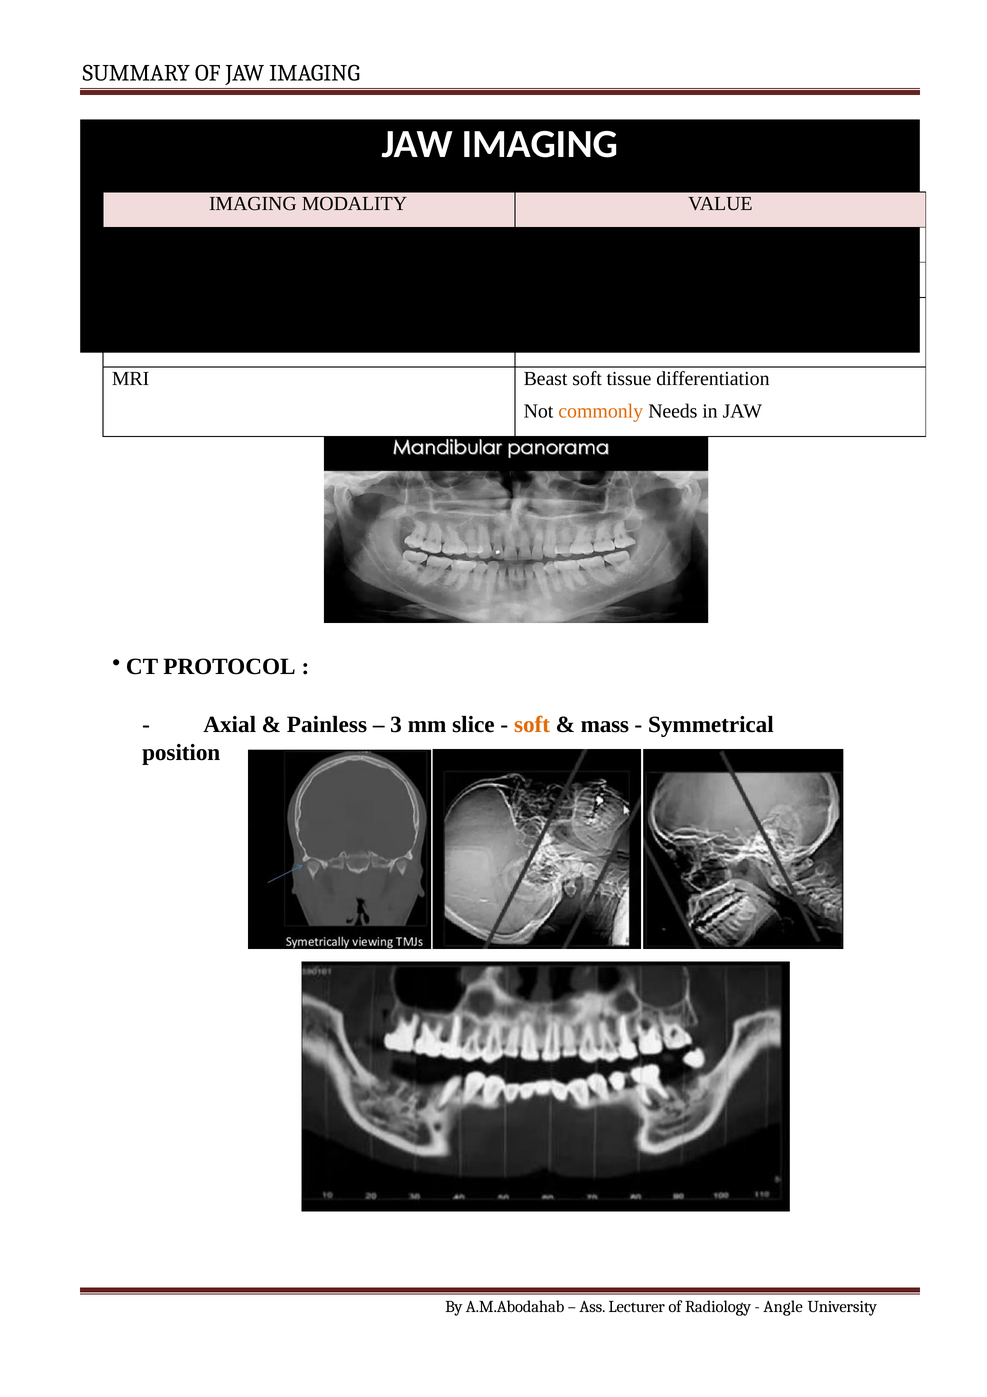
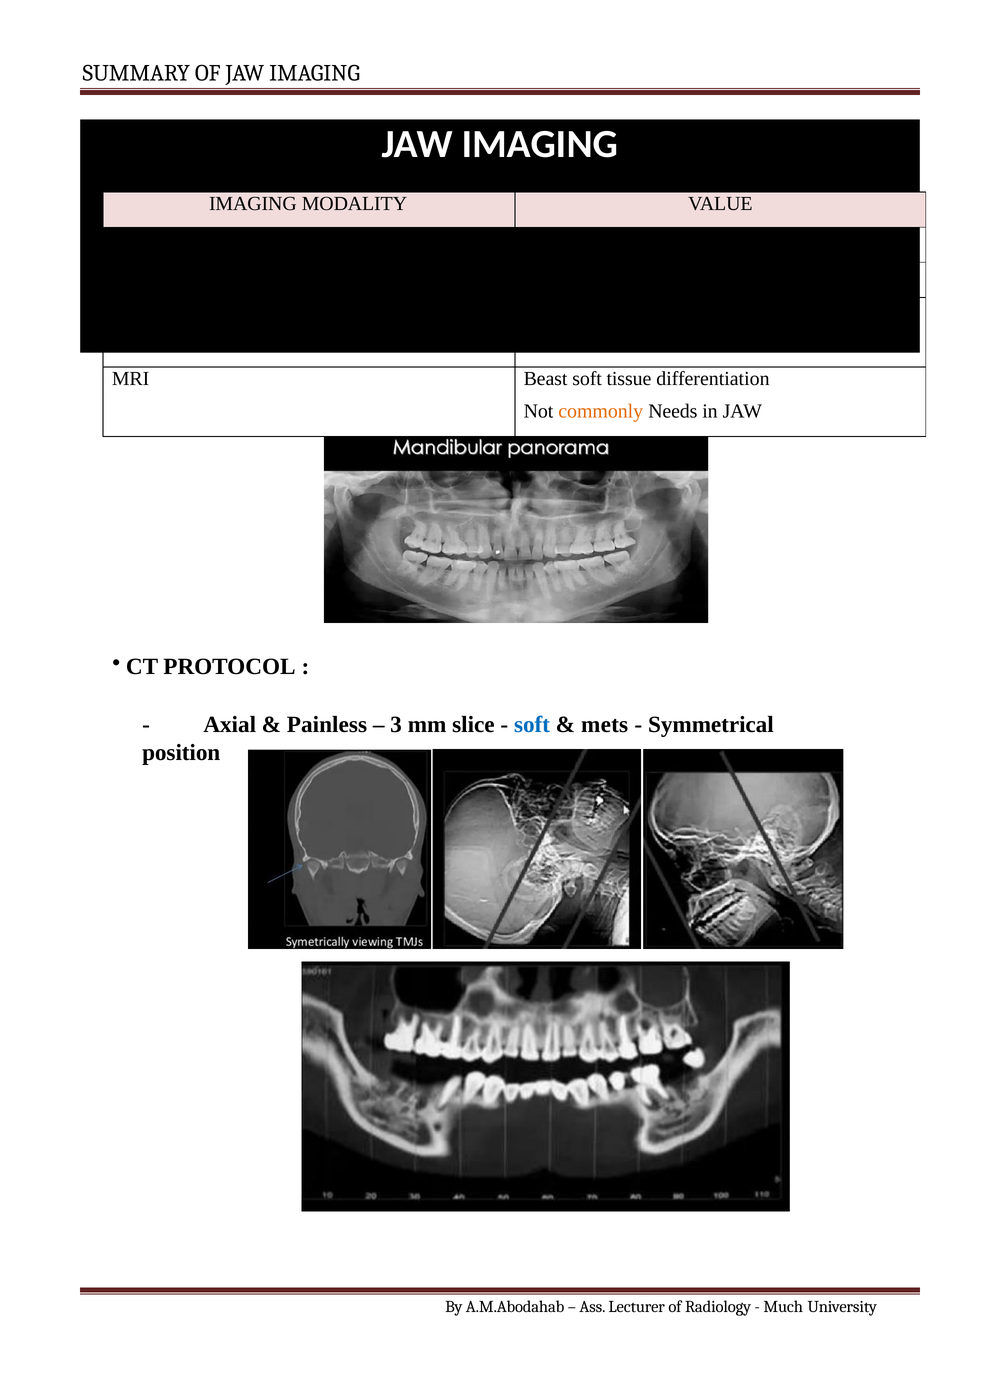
soft at (532, 724) colour: orange -> blue
mass: mass -> mets
Angle: Angle -> Much
